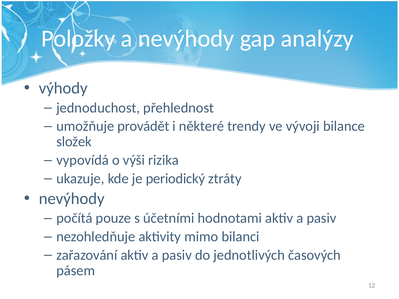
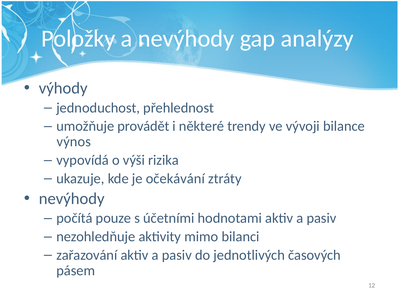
složek: složek -> výnos
periodický: periodický -> očekávání
